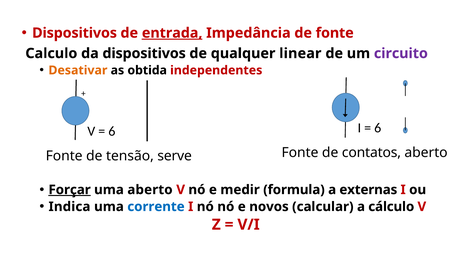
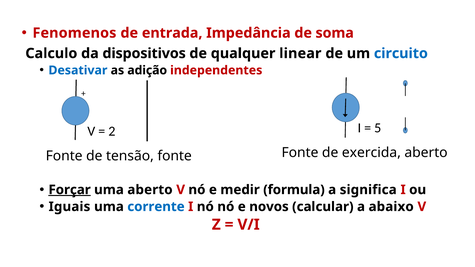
Dispositivos at (75, 33): Dispositivos -> Fenomenos
entrada underline: present -> none
de fonte: fonte -> soma
circuito colour: purple -> blue
Desativar colour: orange -> blue
obtida: obtida -> adição
6 at (112, 131): 6 -> 2
6 at (378, 128): 6 -> 5
tensão serve: serve -> fonte
contatos: contatos -> exercida
externas: externas -> significa
Indica: Indica -> Iguais
cálculo: cálculo -> abaixo
